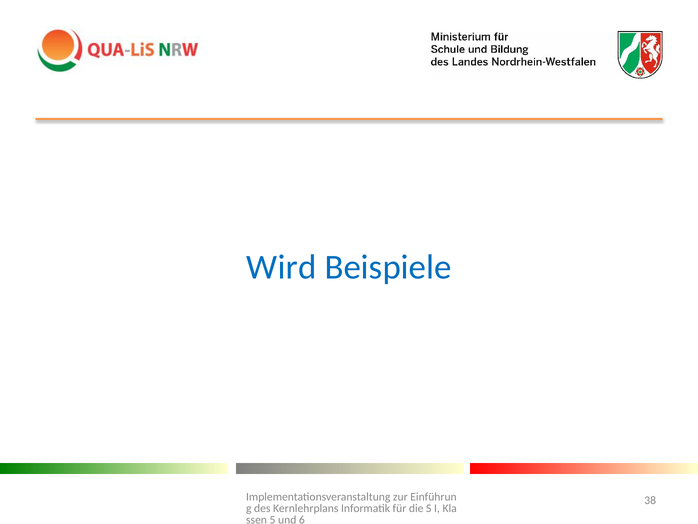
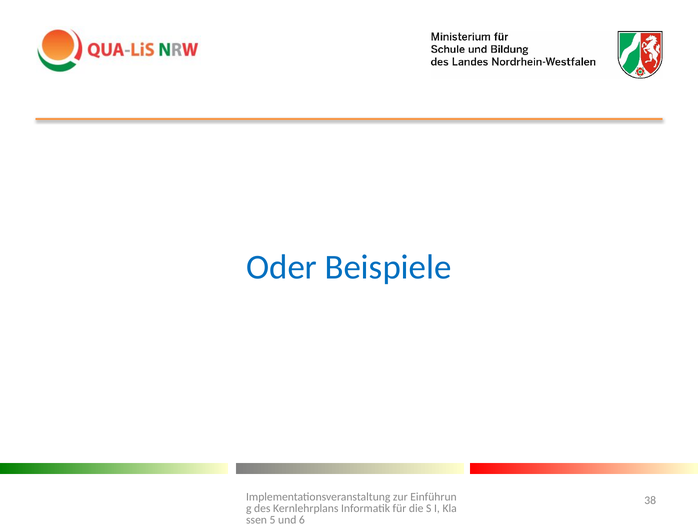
Wird: Wird -> Oder
